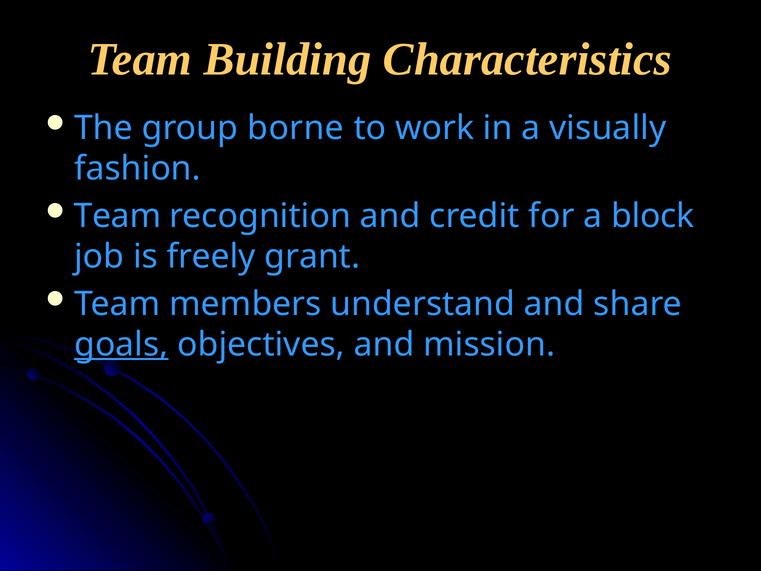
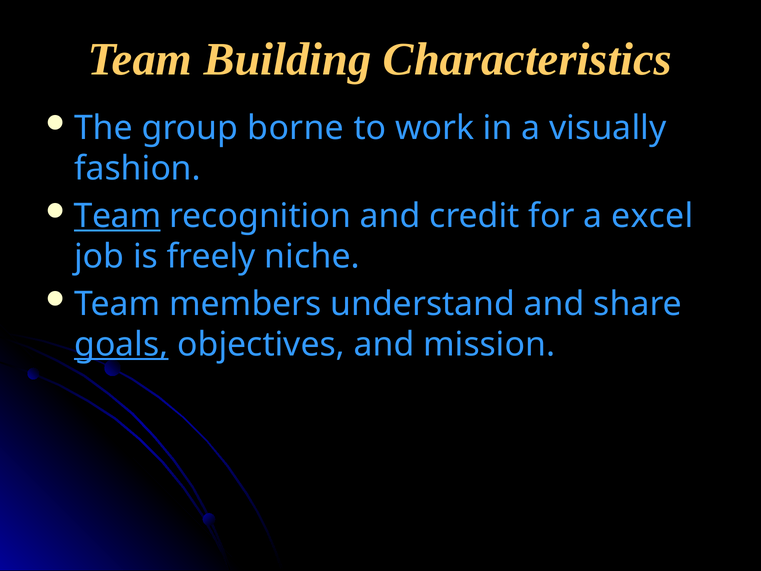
Team at (117, 216) underline: none -> present
block: block -> excel
grant: grant -> niche
